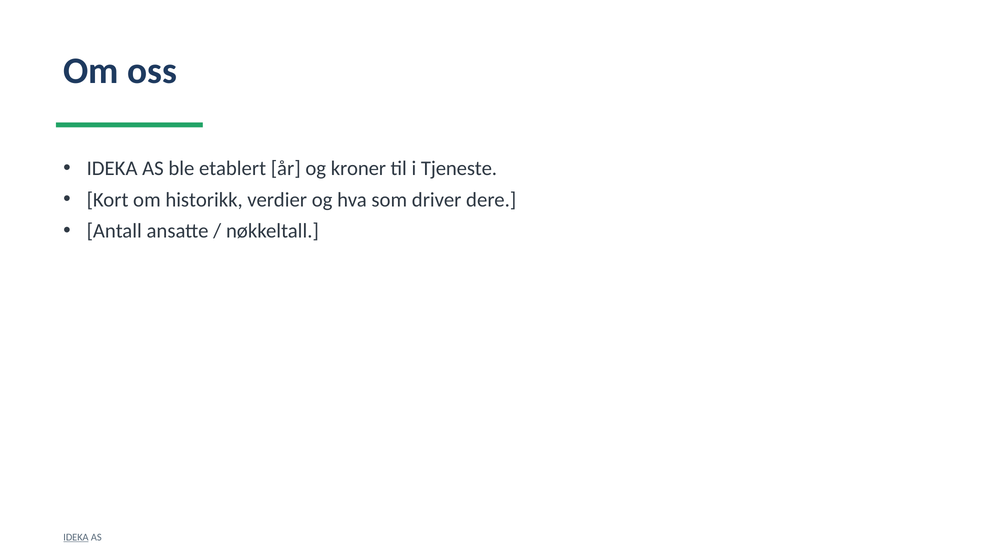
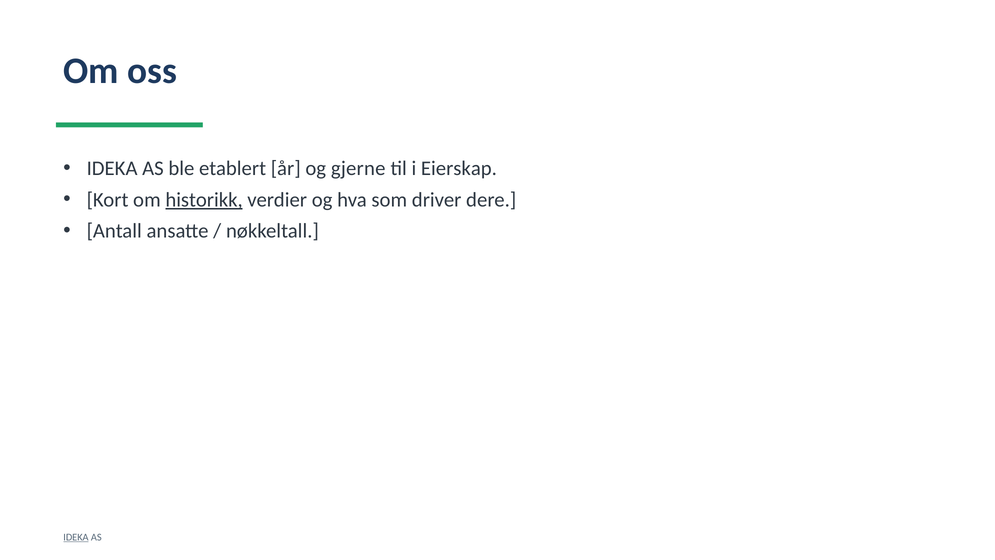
kroner: kroner -> gjerne
Tjeneste: Tjeneste -> Eierskap
historikk underline: none -> present
